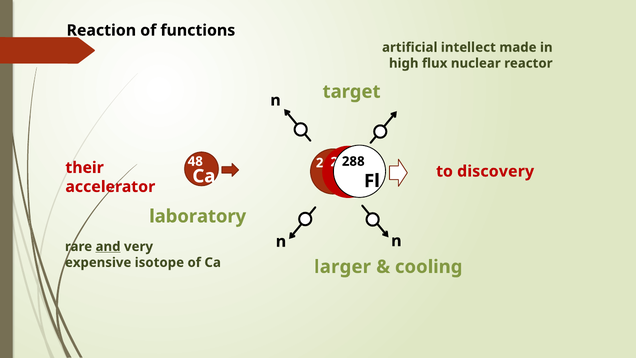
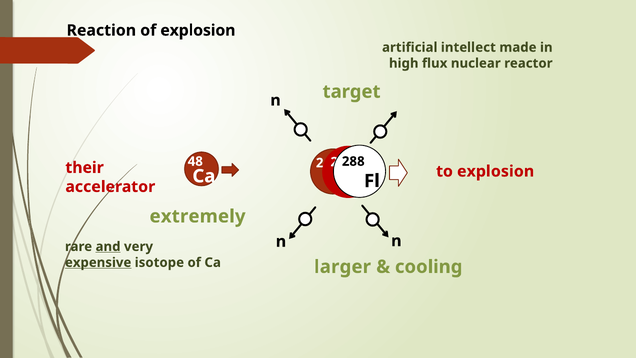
of functions: functions -> explosion
to discovery: discovery -> explosion
laboratory: laboratory -> extremely
expensive underline: none -> present
